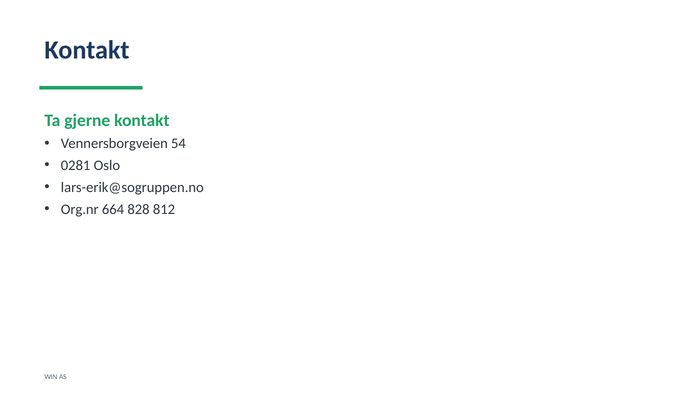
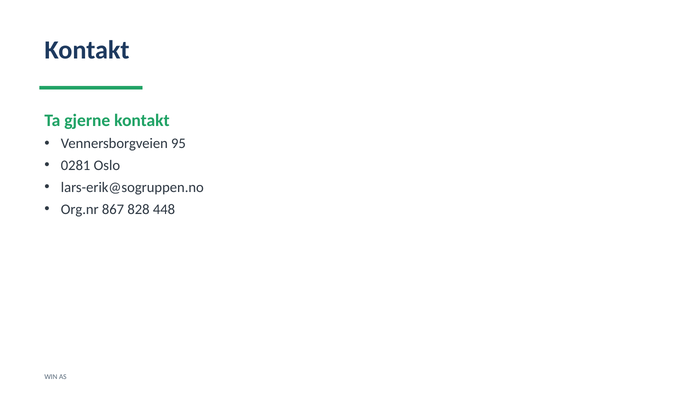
54: 54 -> 95
664: 664 -> 867
812: 812 -> 448
